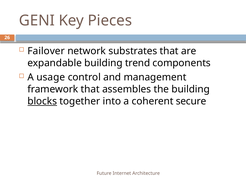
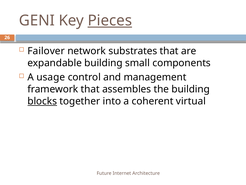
Pieces underline: none -> present
trend: trend -> small
secure: secure -> virtual
